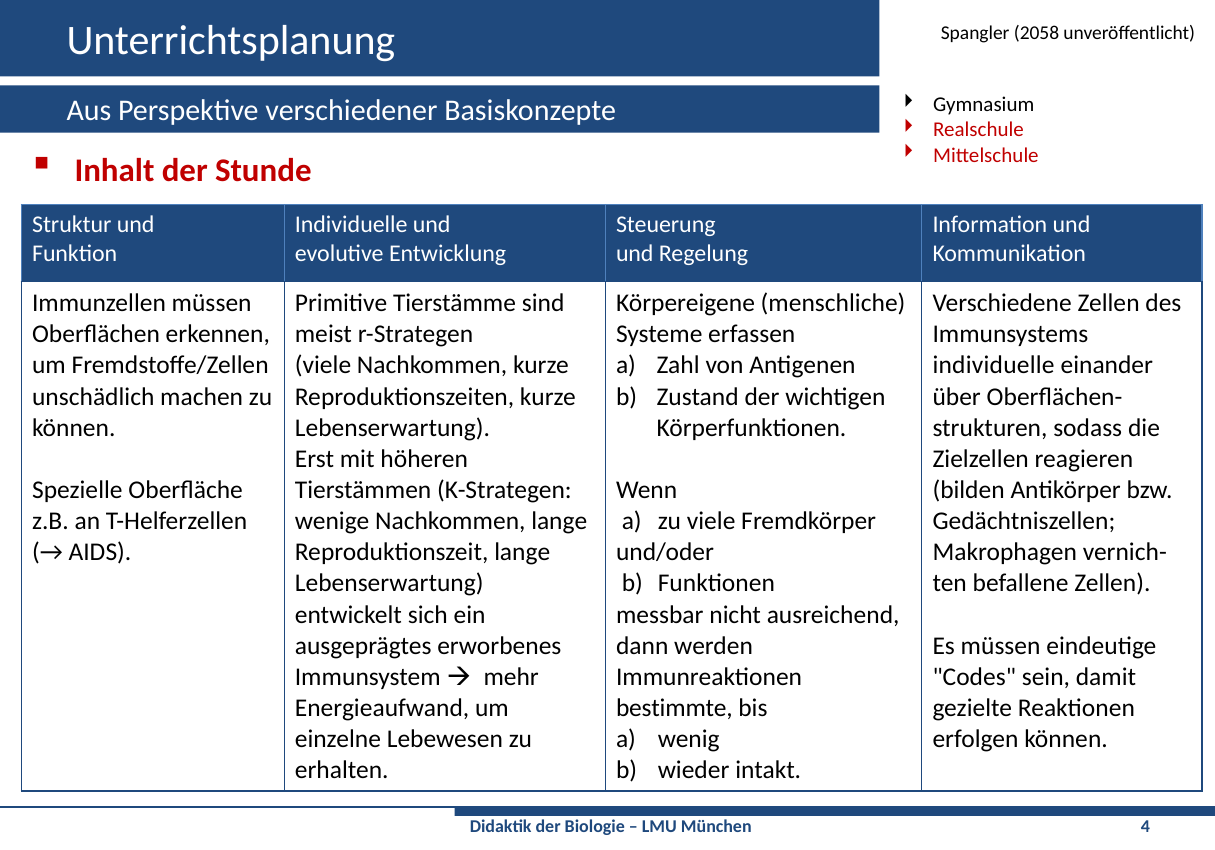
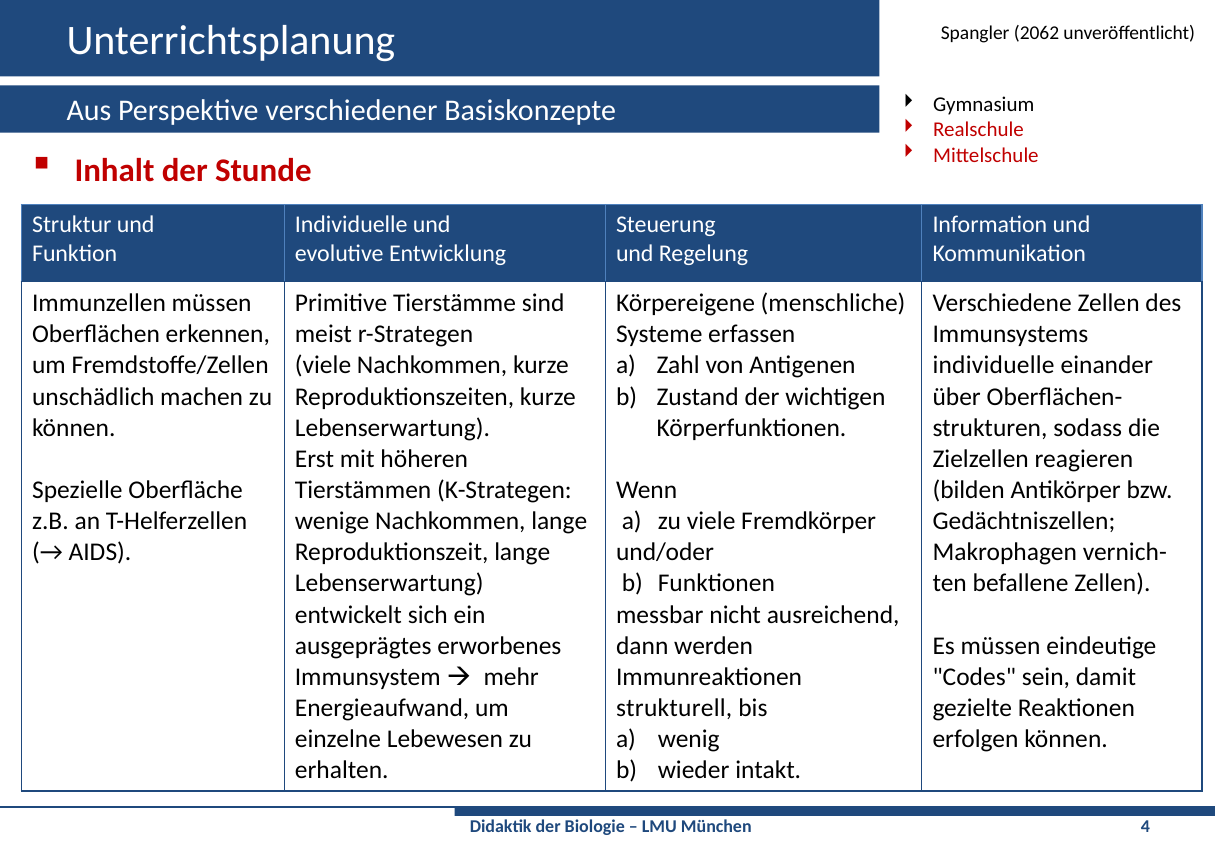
2058: 2058 -> 2062
bestimmte: bestimmte -> strukturell
